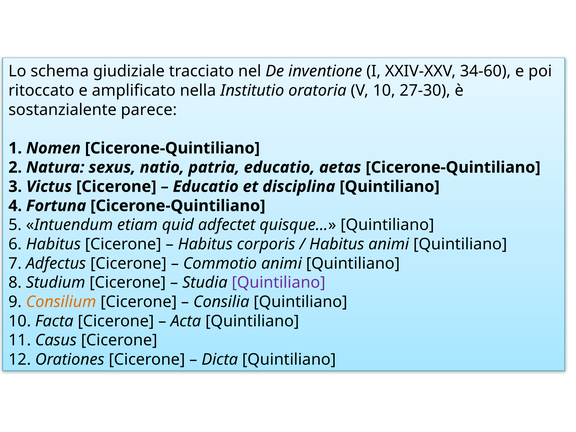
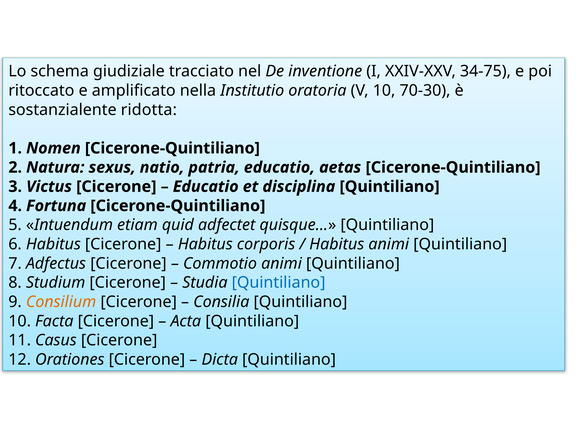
34-60: 34-60 -> 34-75
27-30: 27-30 -> 70-30
parece: parece -> ridotta
Quintiliano at (279, 283) colour: purple -> blue
